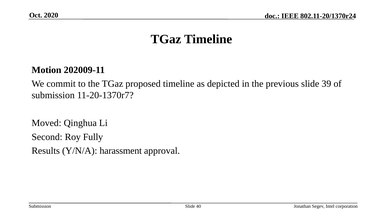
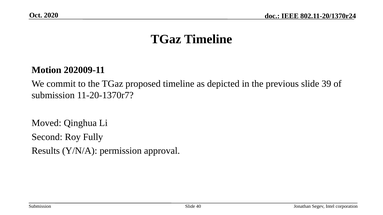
harassment: harassment -> permission
